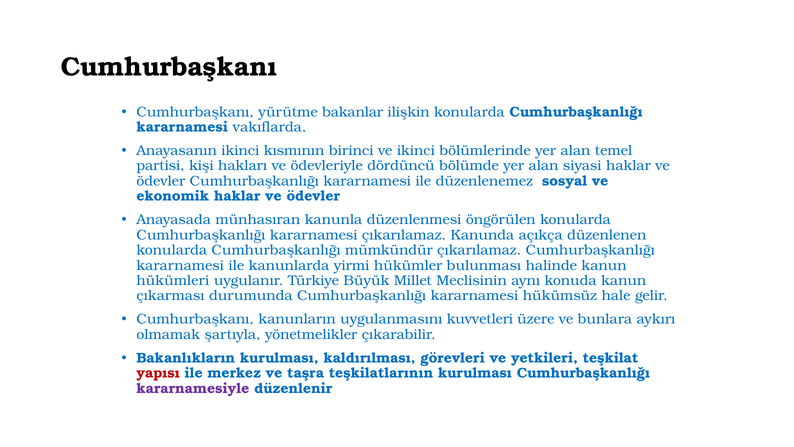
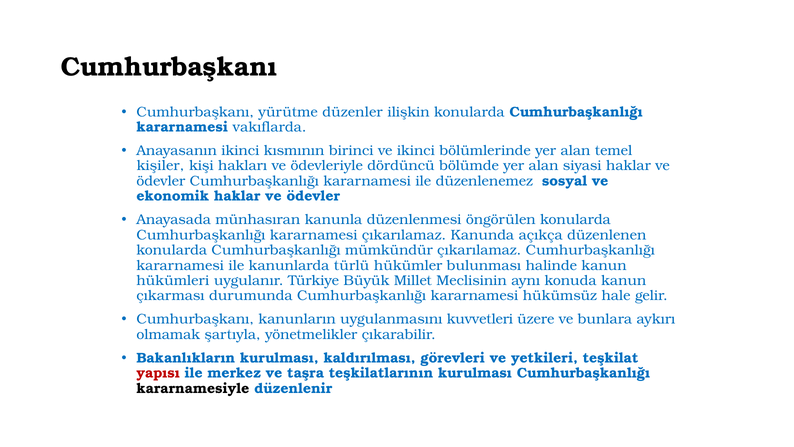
bakanlar: bakanlar -> düzenler
partisi: partisi -> kişiler
yirmi: yirmi -> türlü
kararnamesiyle colour: purple -> black
